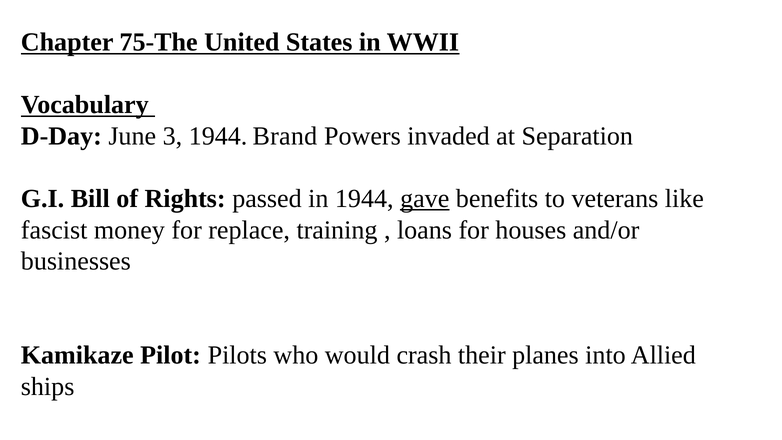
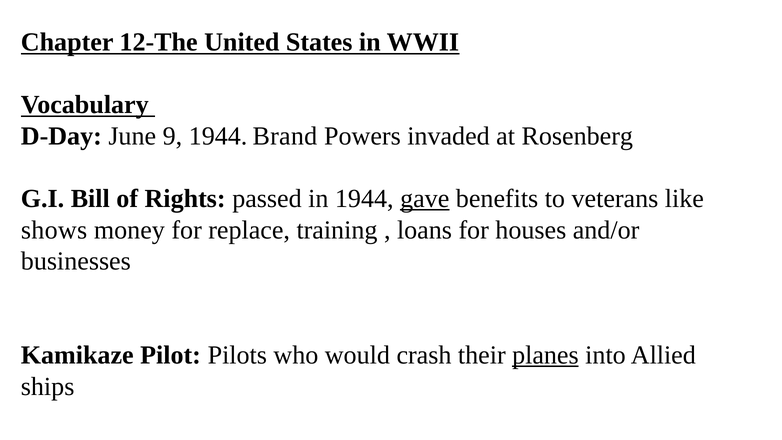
75-The: 75-The -> 12-The
3: 3 -> 9
Separation: Separation -> Rosenberg
fascist: fascist -> shows
planes underline: none -> present
